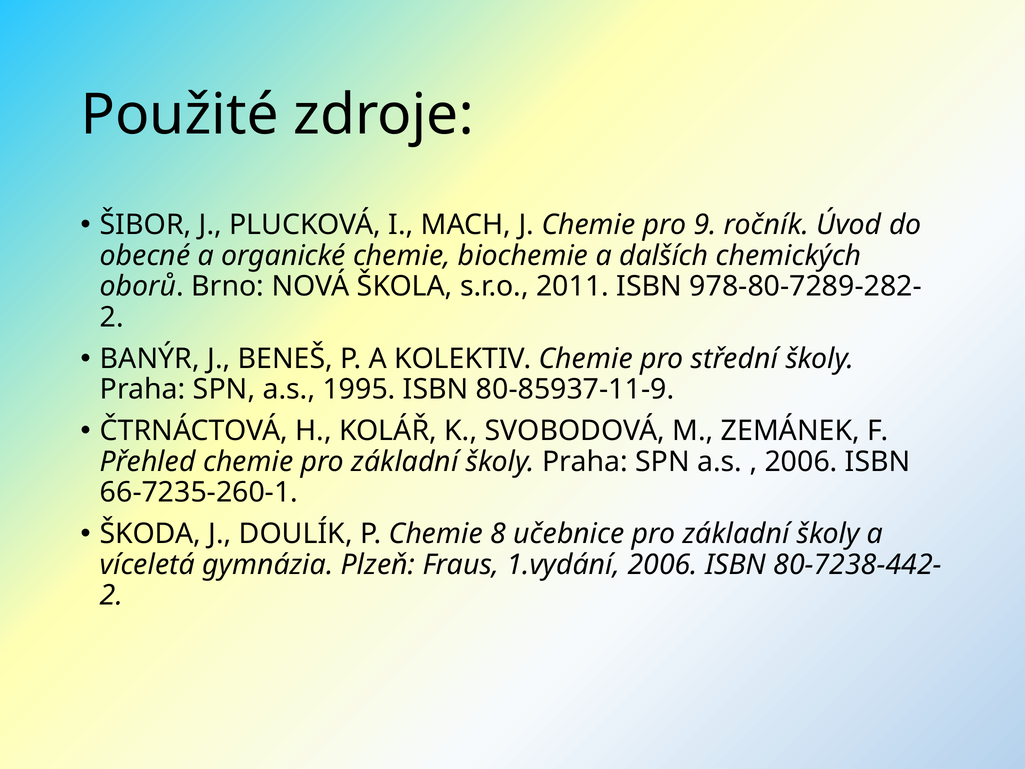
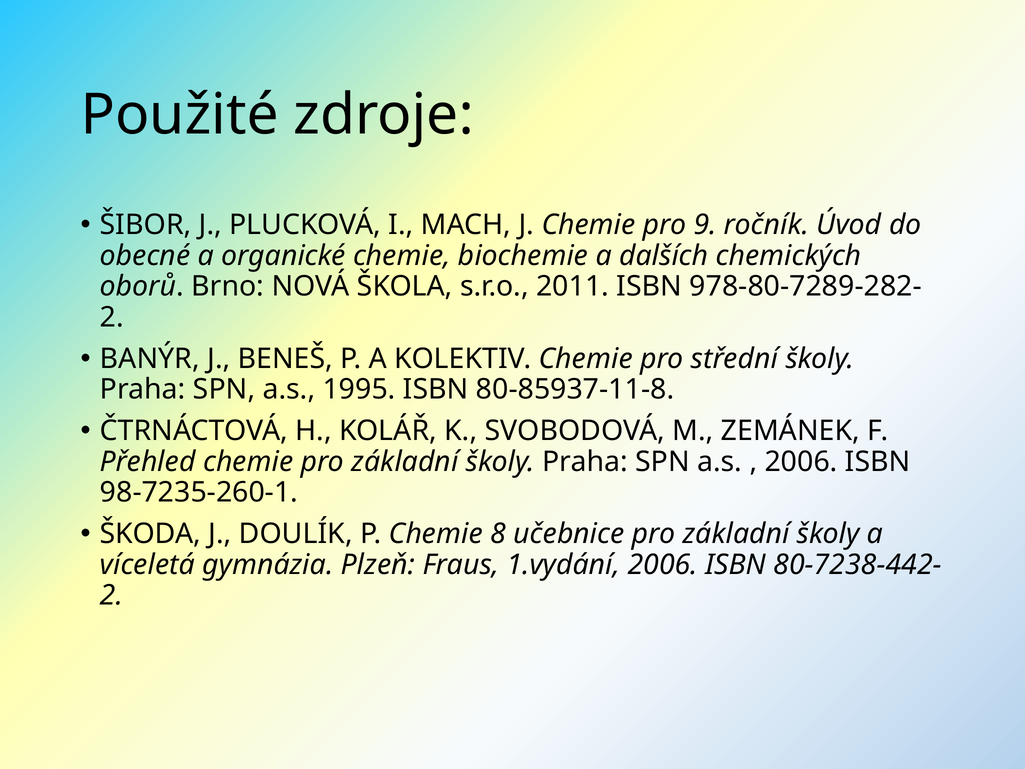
80-85937-11-9: 80-85937-11-9 -> 80-85937-11-8
66-7235-260-1: 66-7235-260-1 -> 98-7235-260-1
